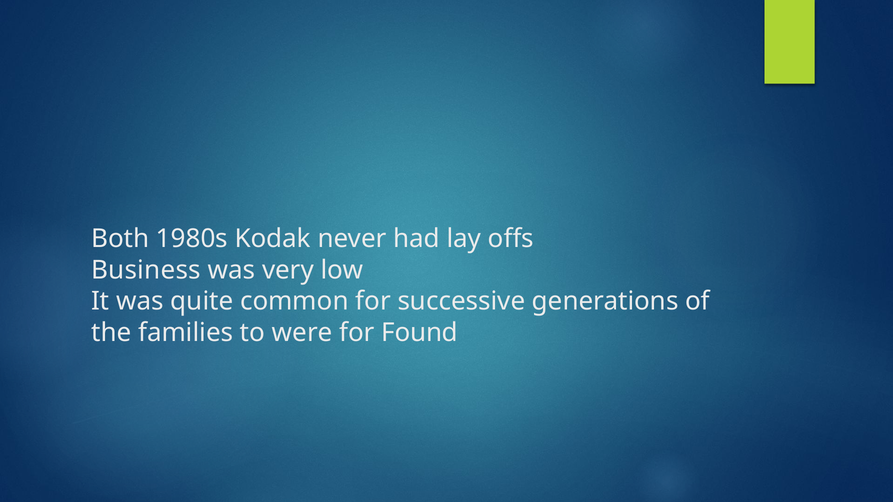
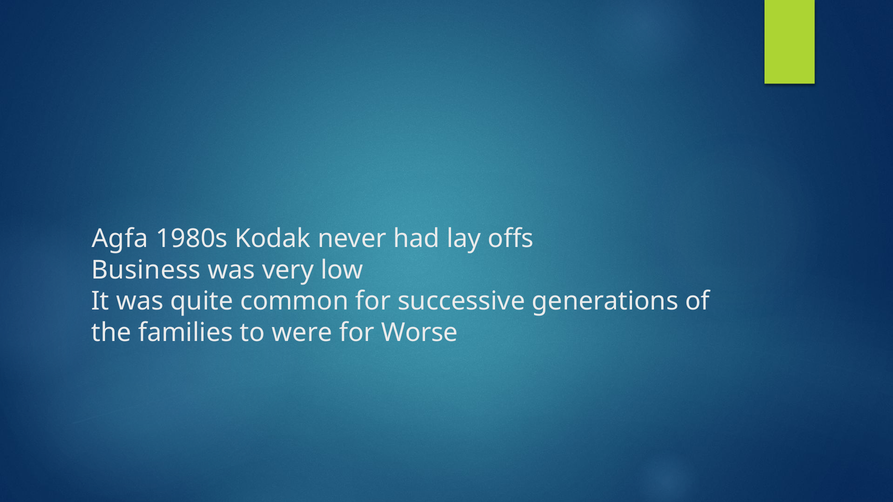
Both: Both -> Agfa
Found: Found -> Worse
